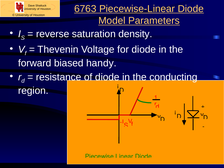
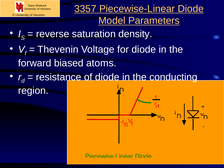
6763: 6763 -> 3357
handy: handy -> atoms
